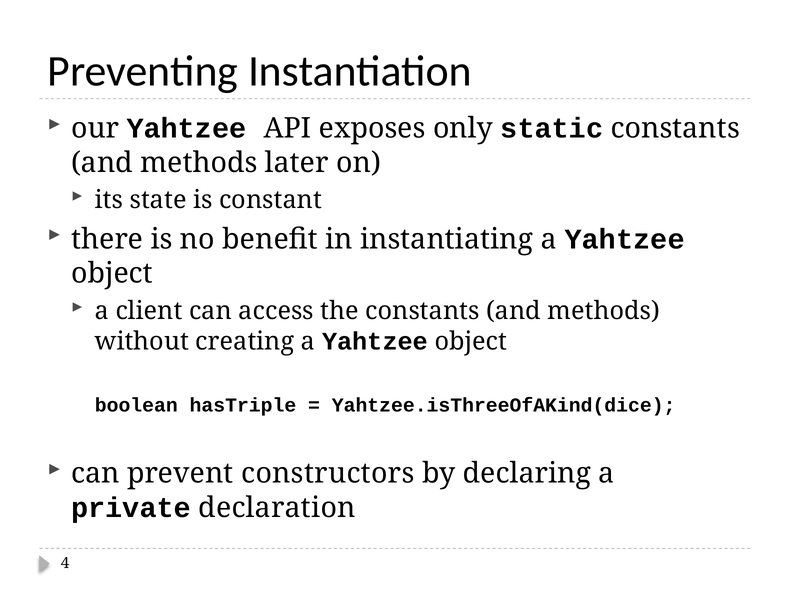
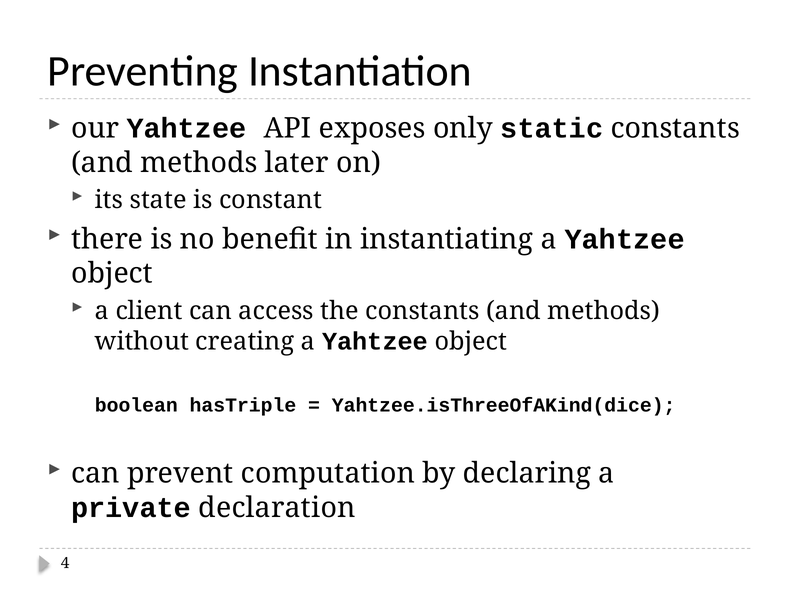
constructors: constructors -> computation
